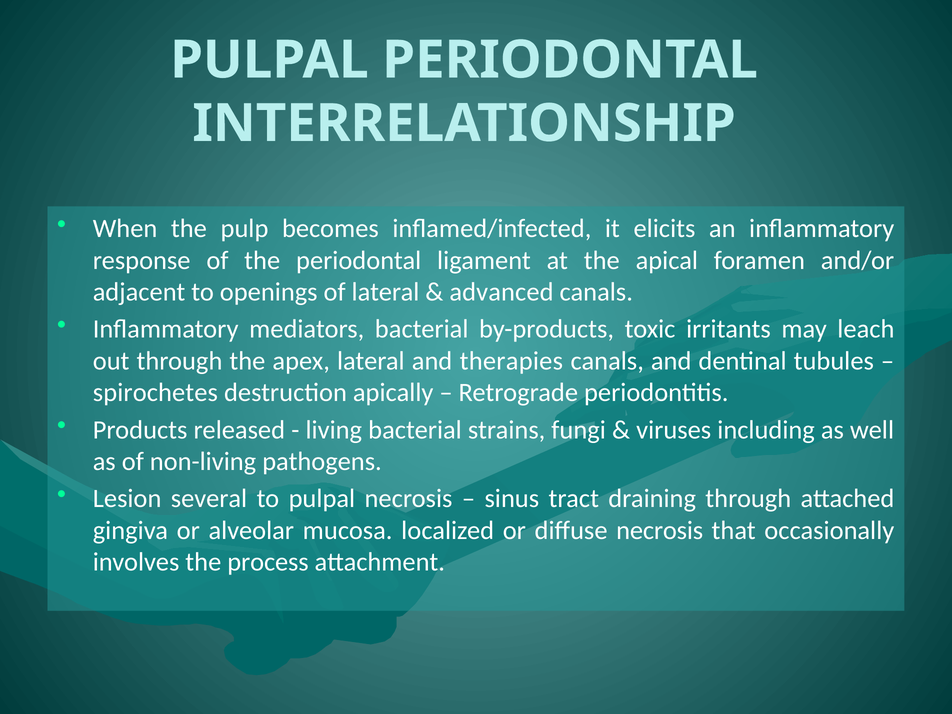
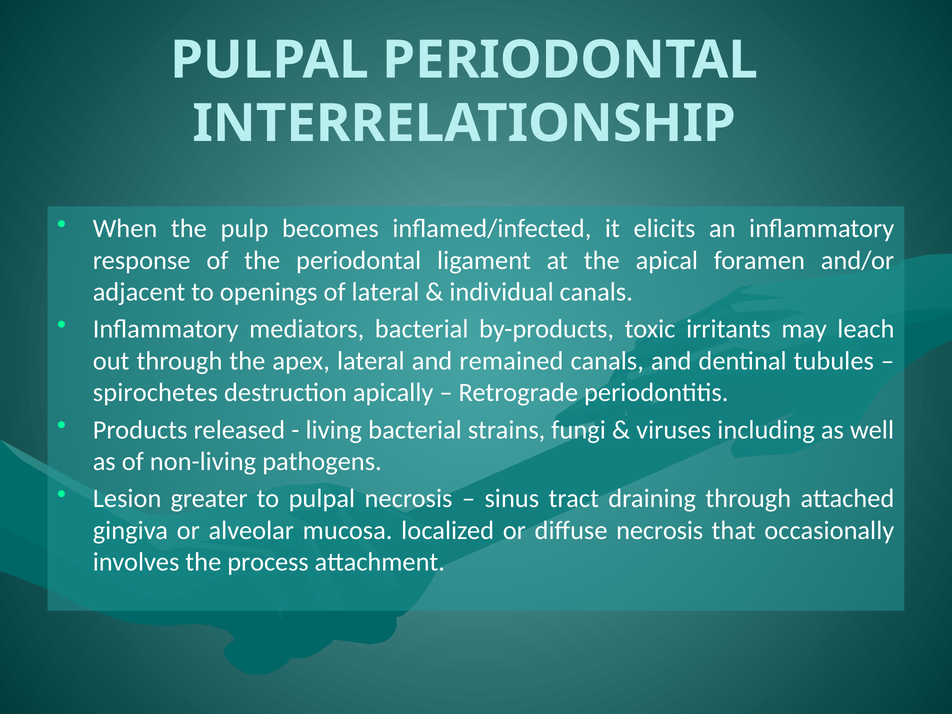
advanced: advanced -> individual
therapies: therapies -> remained
several: several -> greater
